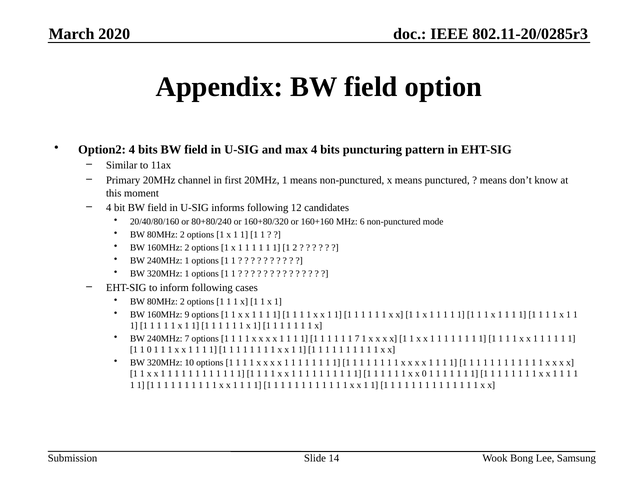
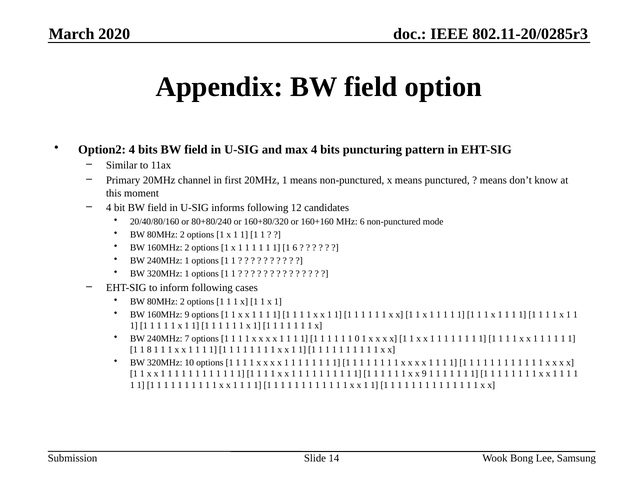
1 2: 2 -> 6
1 7: 7 -> 0
1 0: 0 -> 8
x 0: 0 -> 9
